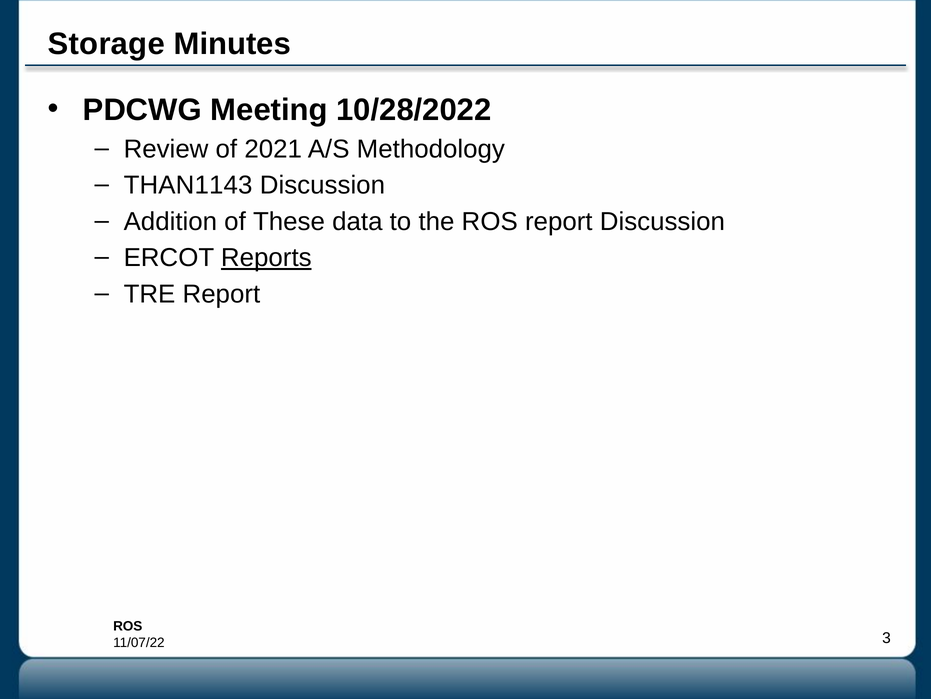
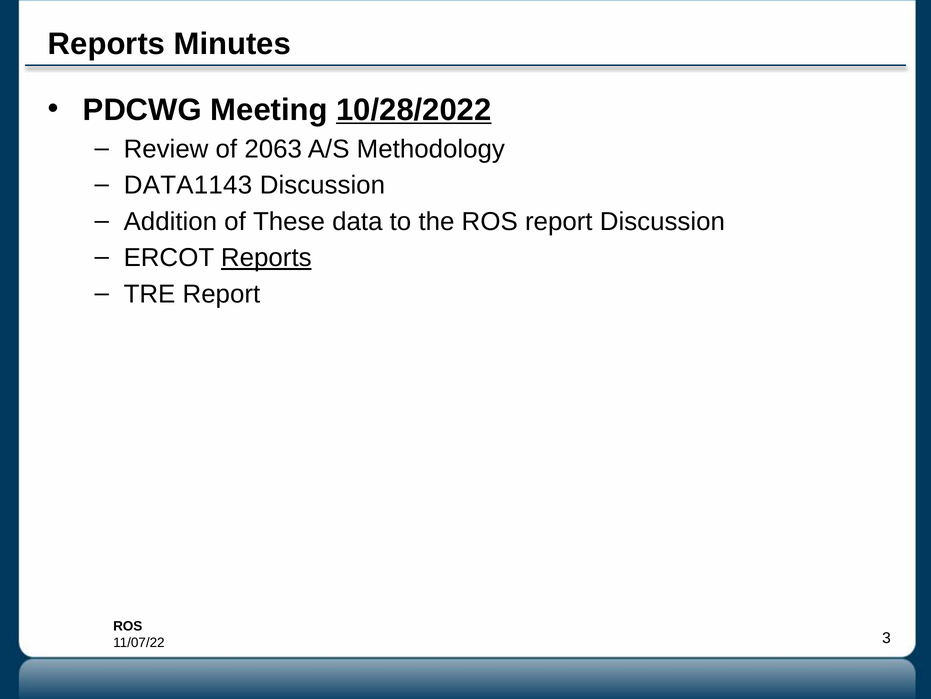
Storage at (106, 44): Storage -> Reports
10/28/2022 underline: none -> present
2021: 2021 -> 2063
THAN1143: THAN1143 -> DATA1143
